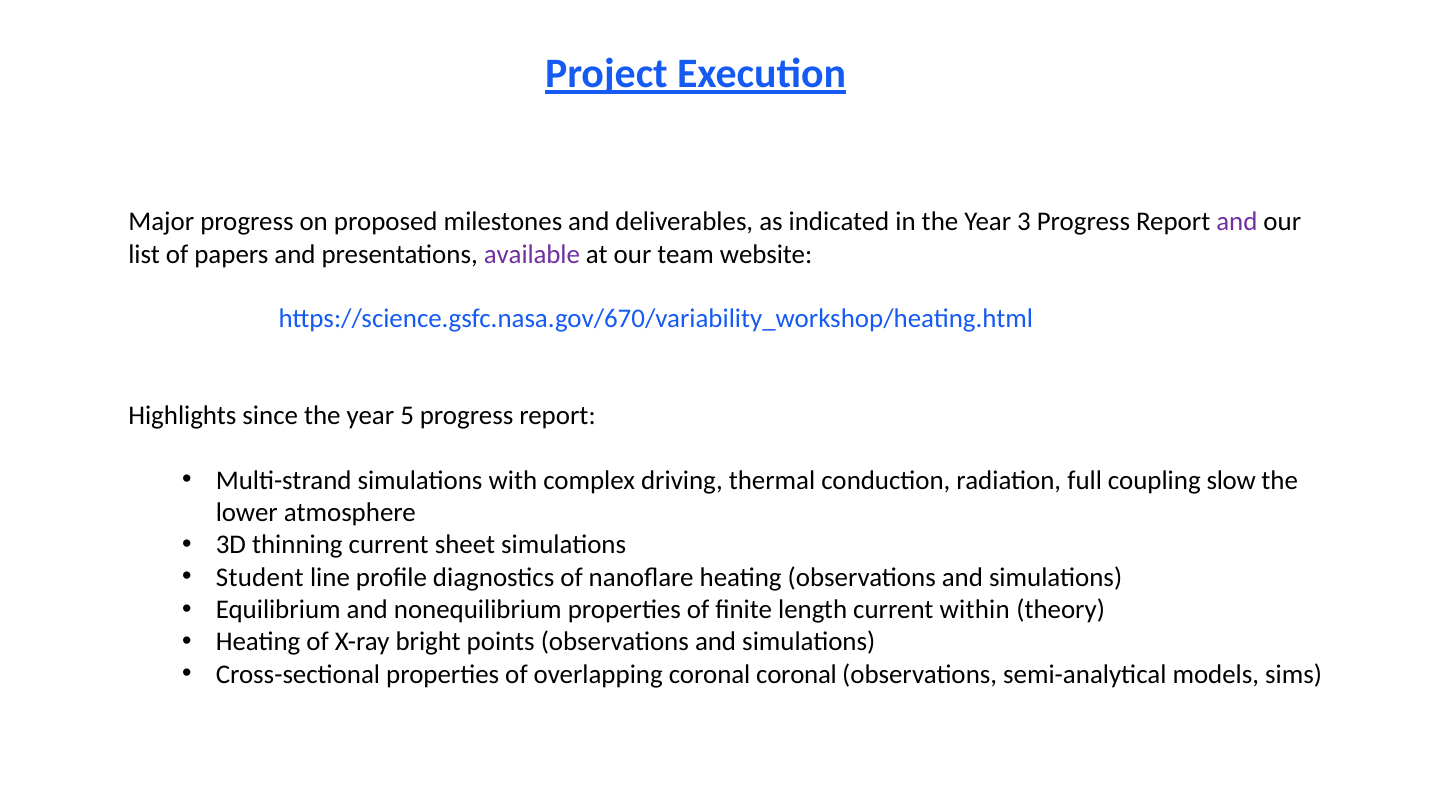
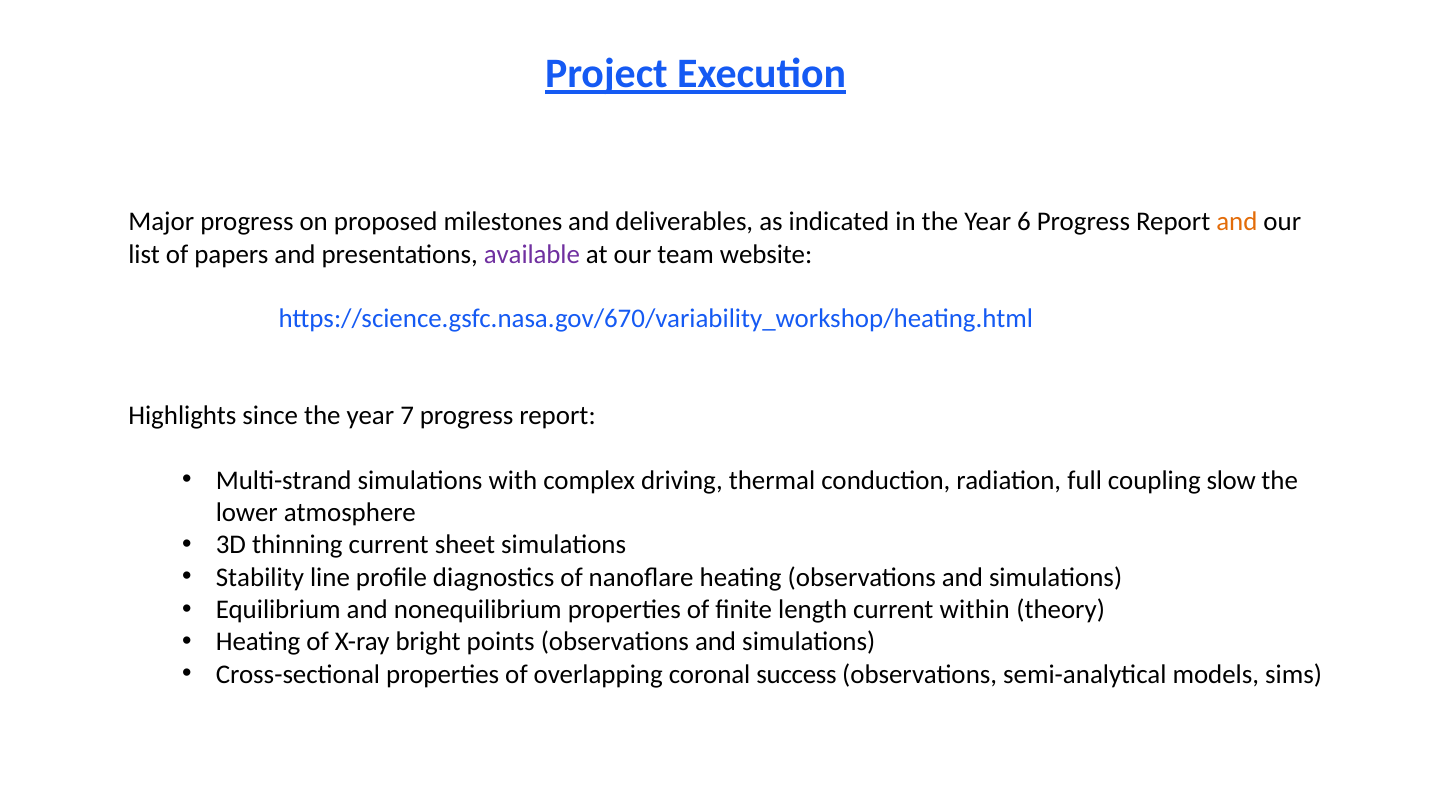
3: 3 -> 6
and at (1237, 222) colour: purple -> orange
5: 5 -> 7
Student: Student -> Stability
coronal coronal: coronal -> success
